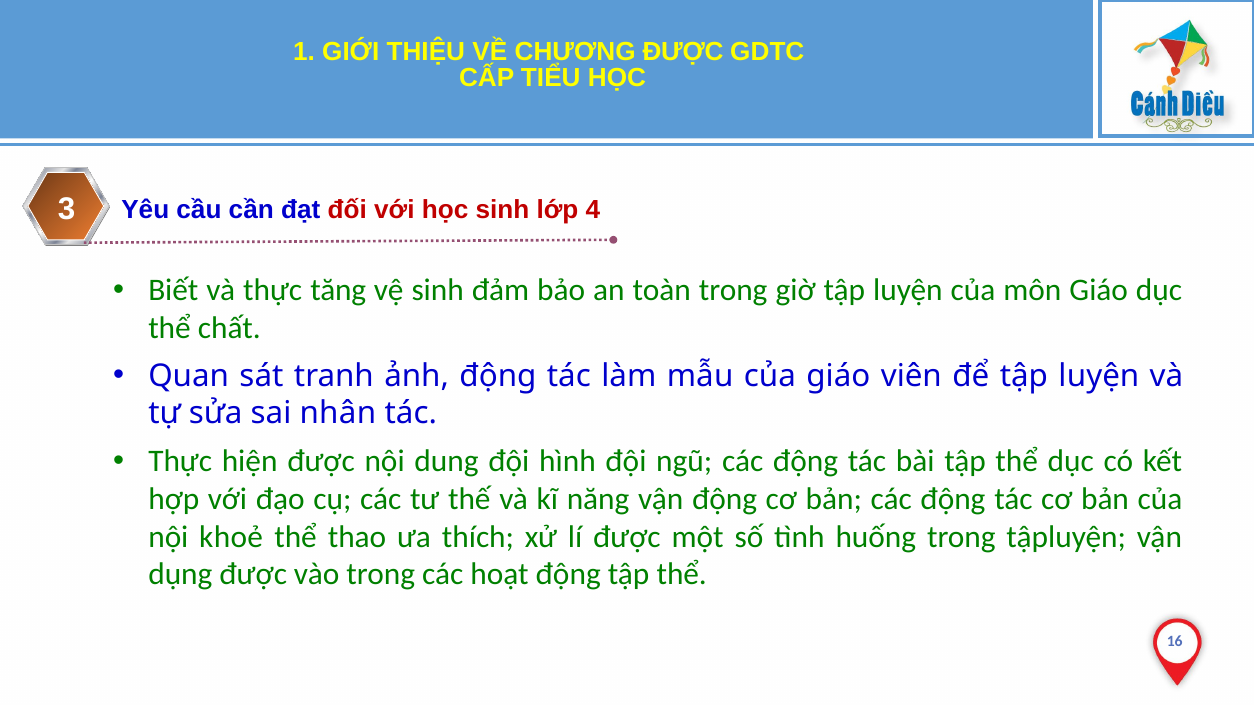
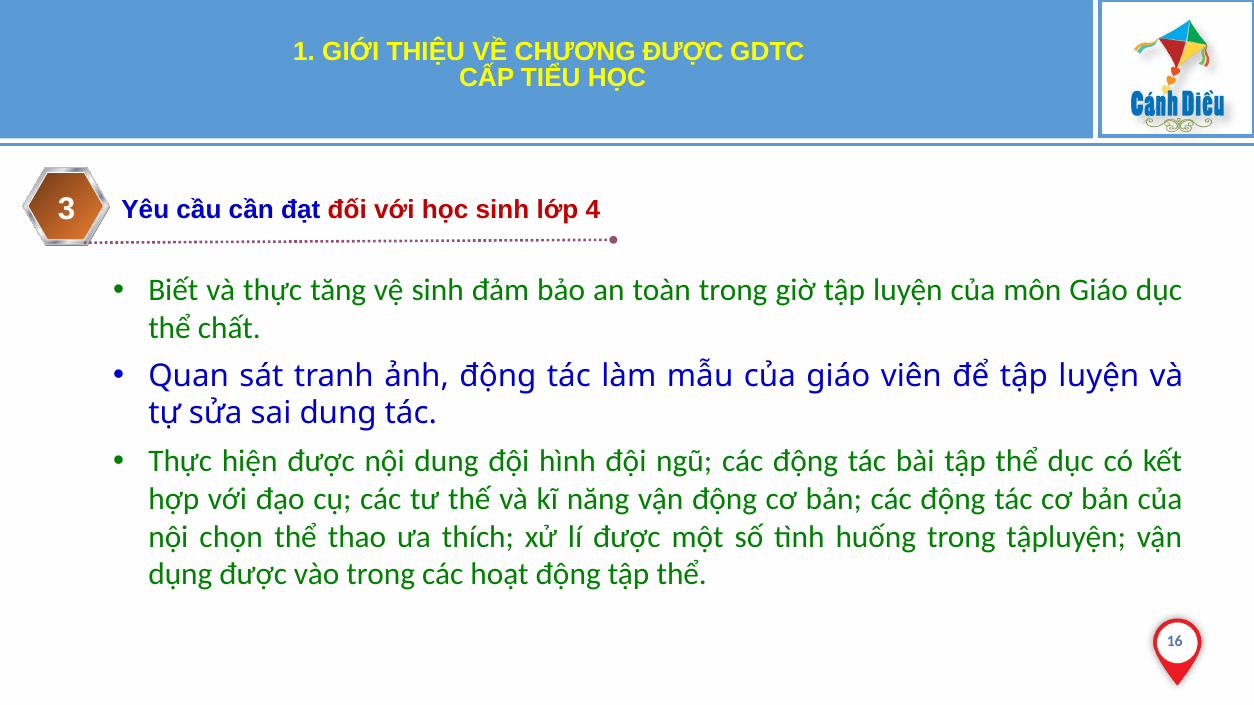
sai nhân: nhân -> dụng
khoẻ: khoẻ -> chọn
